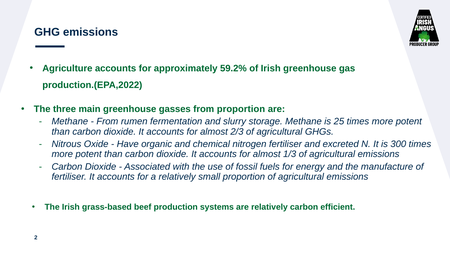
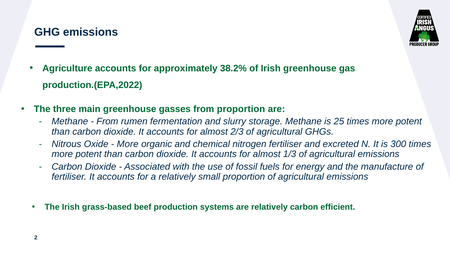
59.2%: 59.2% -> 38.2%
Have at (128, 144): Have -> More
